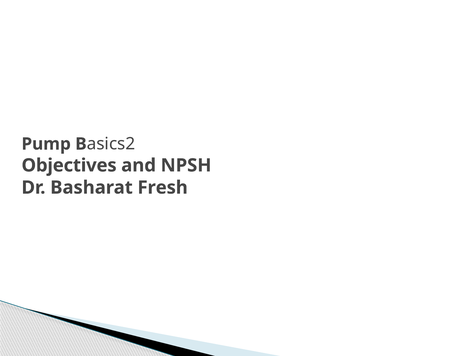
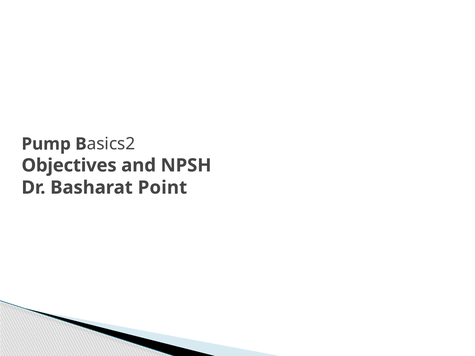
Fresh: Fresh -> Point
